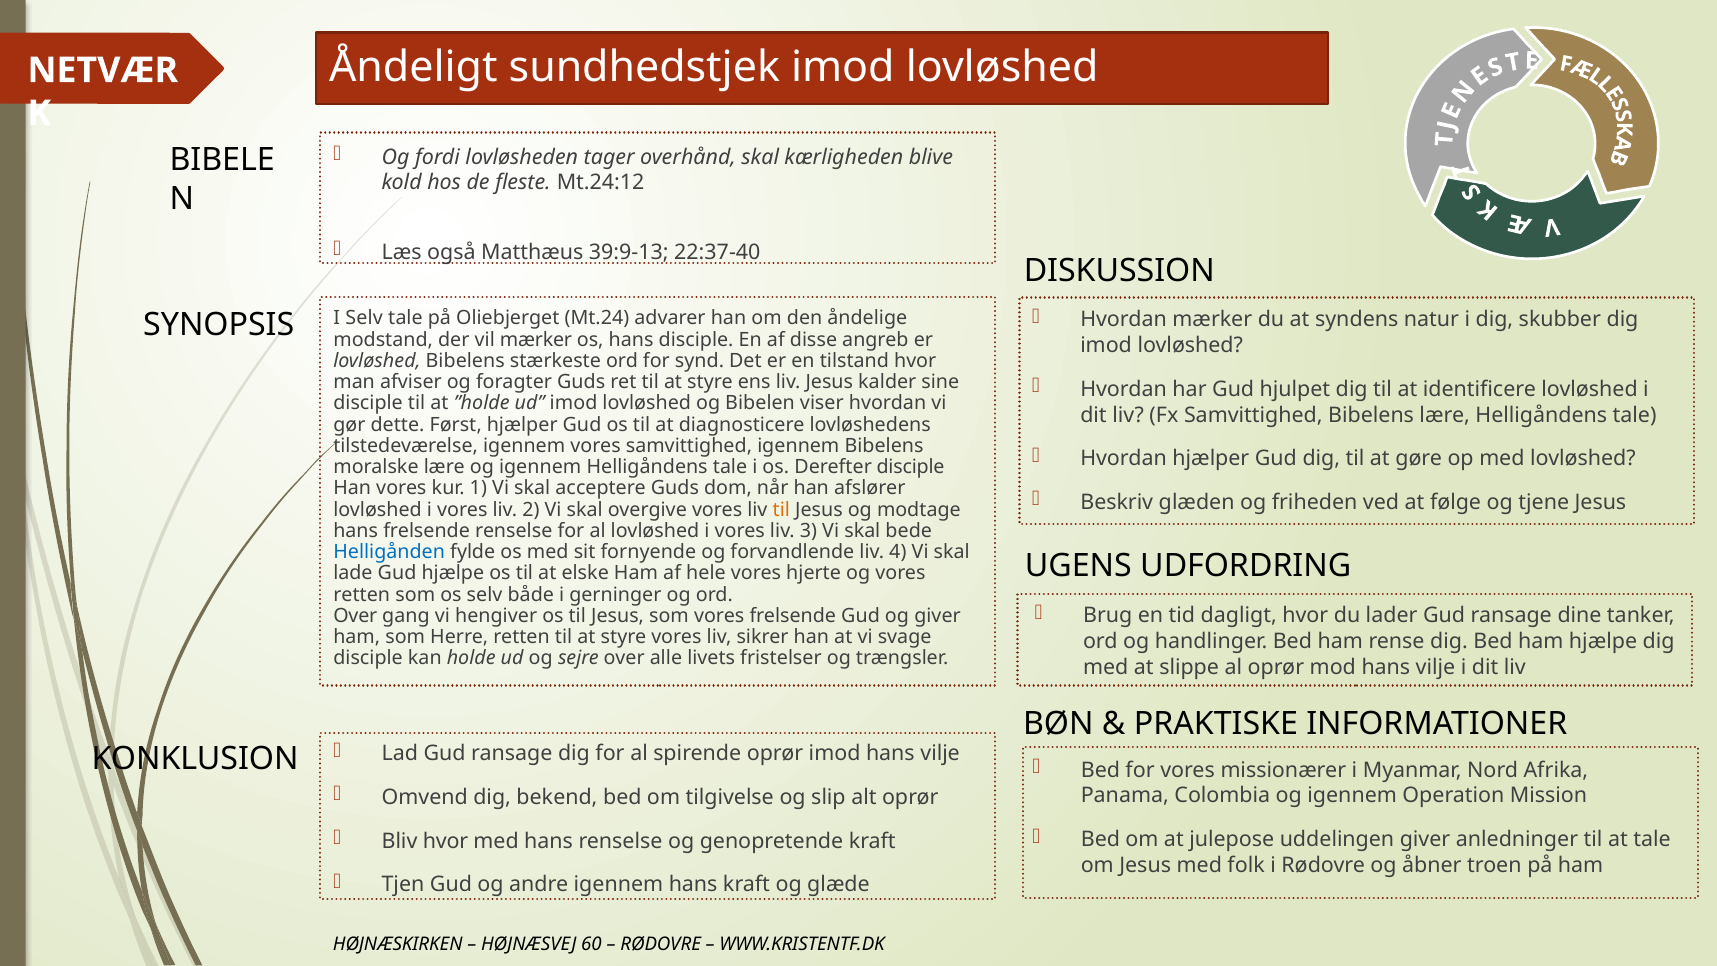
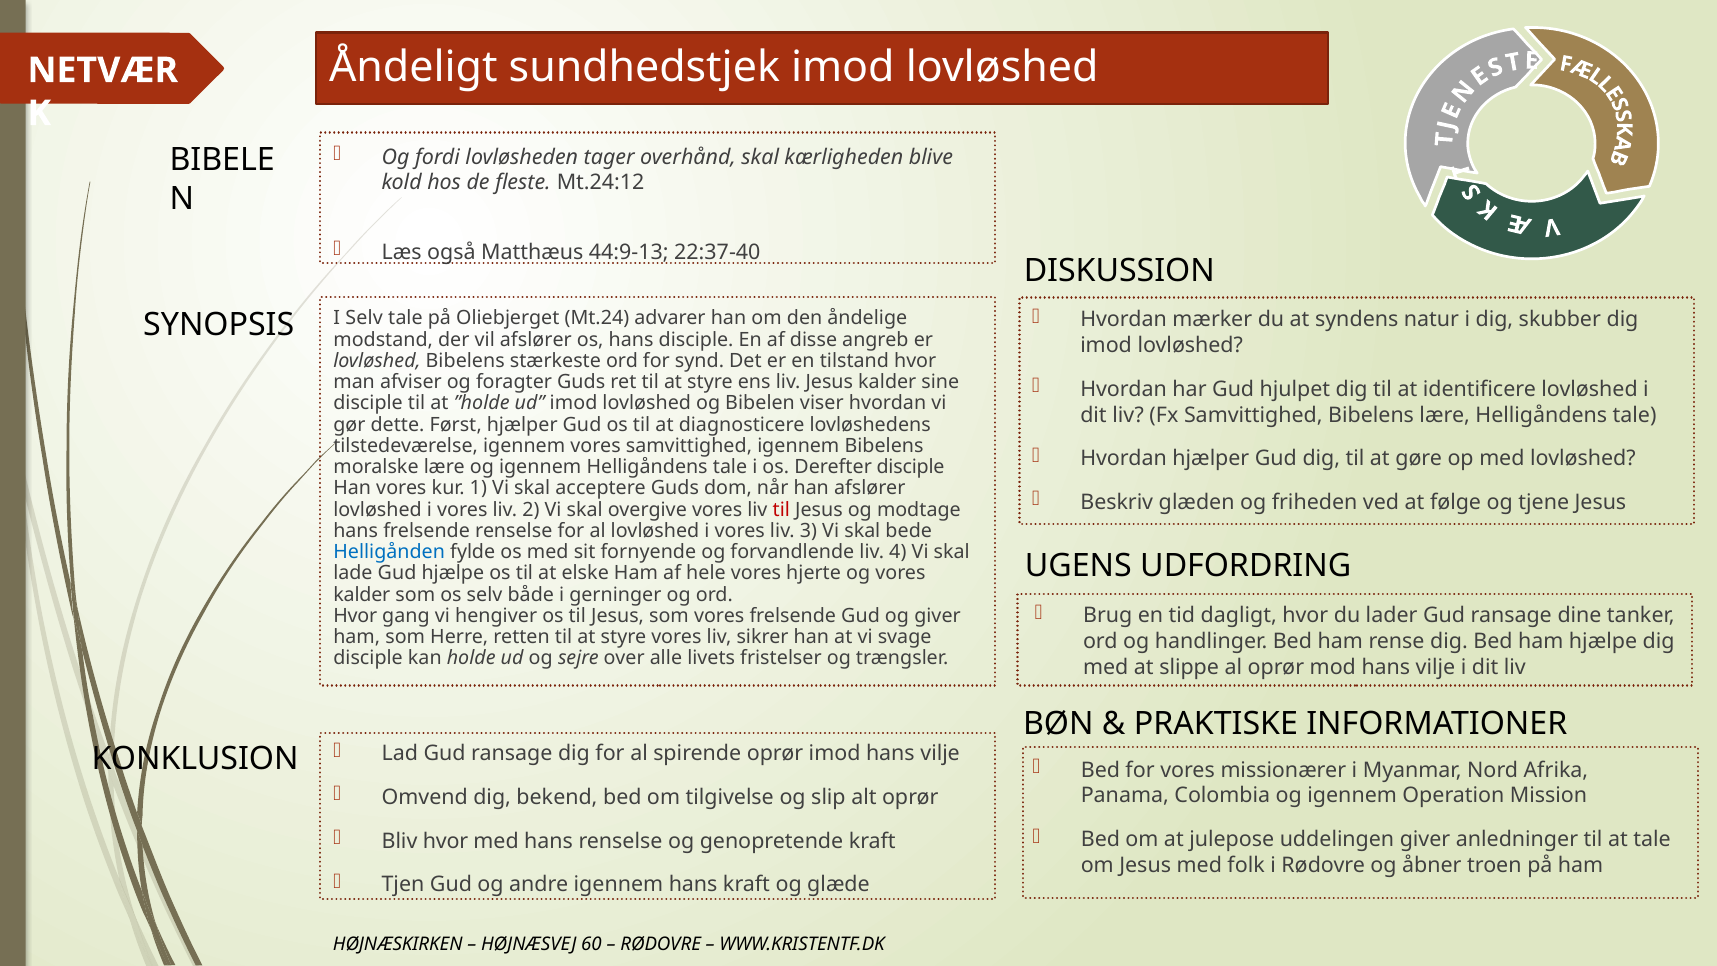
39:9-13: 39:9-13 -> 44:9-13
vil mærker: mærker -> afslører
til at (781, 510) colour: orange -> red
retten at (362, 595): retten -> kalder
Over at (355, 616): Over -> Hvor
